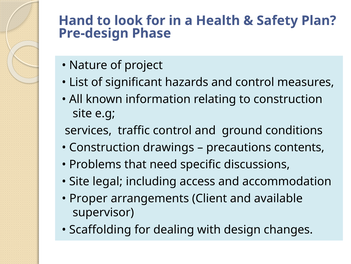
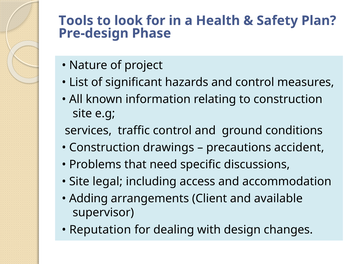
Hand: Hand -> Tools
contents: contents -> accident
Proper: Proper -> Adding
Scaffolding: Scaffolding -> Reputation
